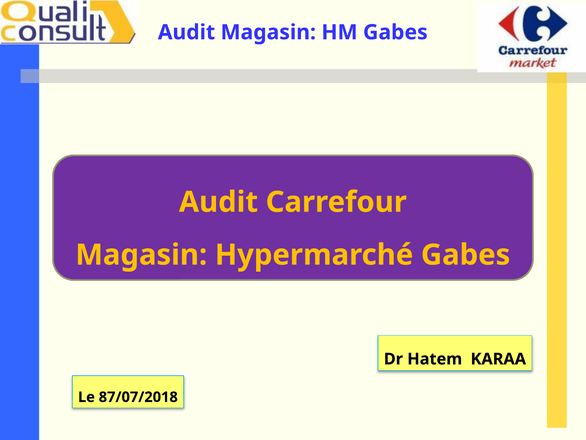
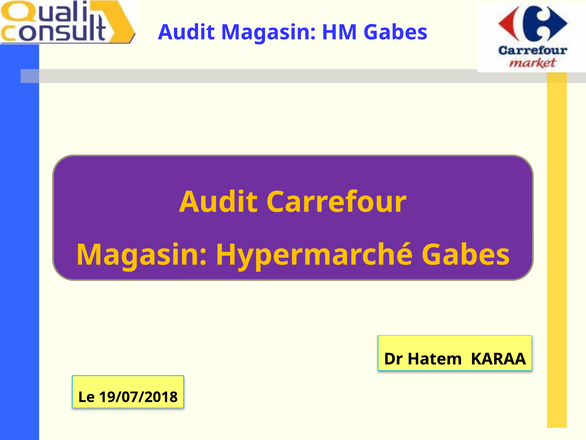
87/07/2018: 87/07/2018 -> 19/07/2018
